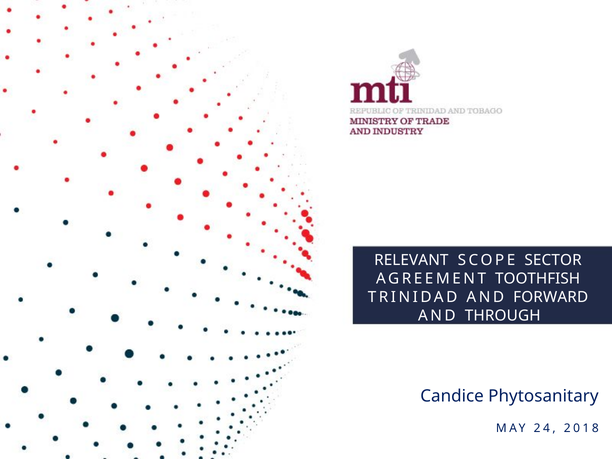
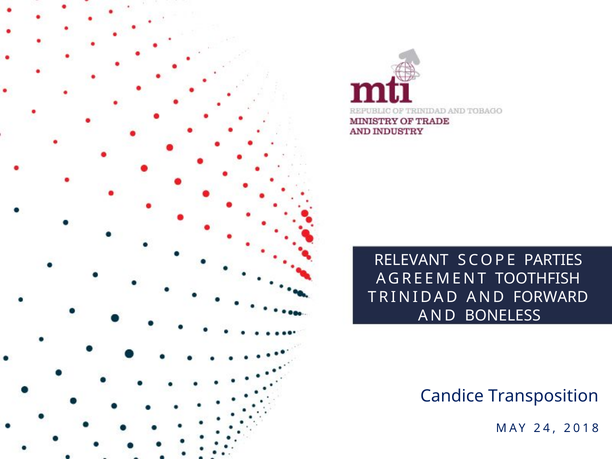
SECTOR: SECTOR -> PARTIES
THROUGH: THROUGH -> BONELESS
Phytosanitary: Phytosanitary -> Transposition
